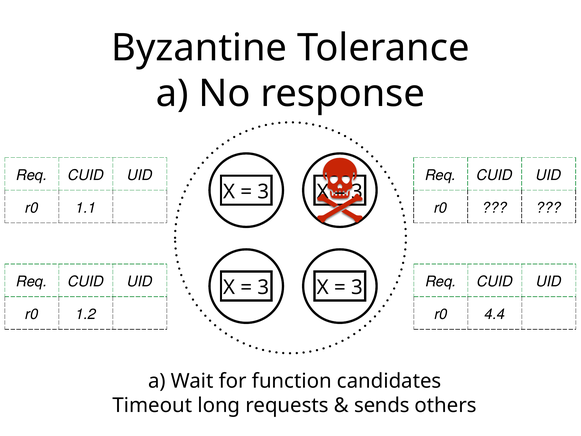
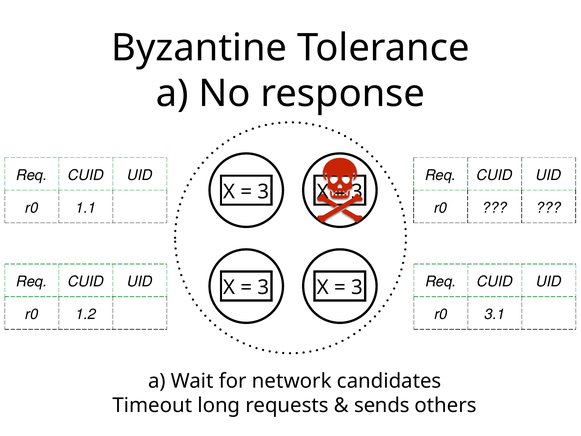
4.4: 4.4 -> 3.1
function: function -> network
